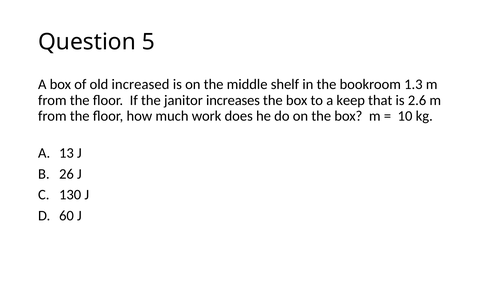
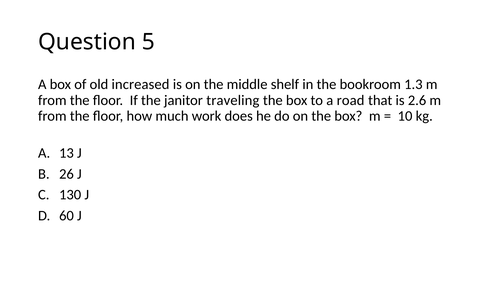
increases: increases -> traveling
keep: keep -> road
